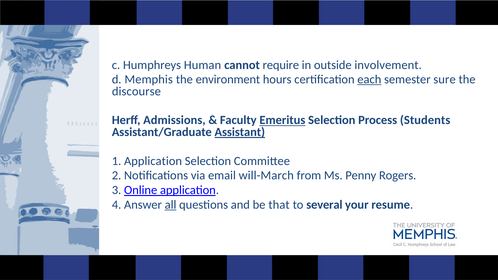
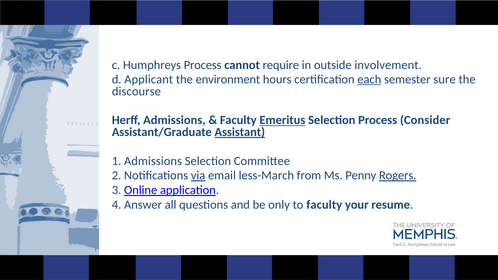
Humphreys Human: Human -> Process
Memphis: Memphis -> Applicant
Students: Students -> Consider
1 Application: Application -> Admissions
via underline: none -> present
will-March: will-March -> less-March
Rogers underline: none -> present
all underline: present -> none
that: that -> only
to several: several -> faculty
